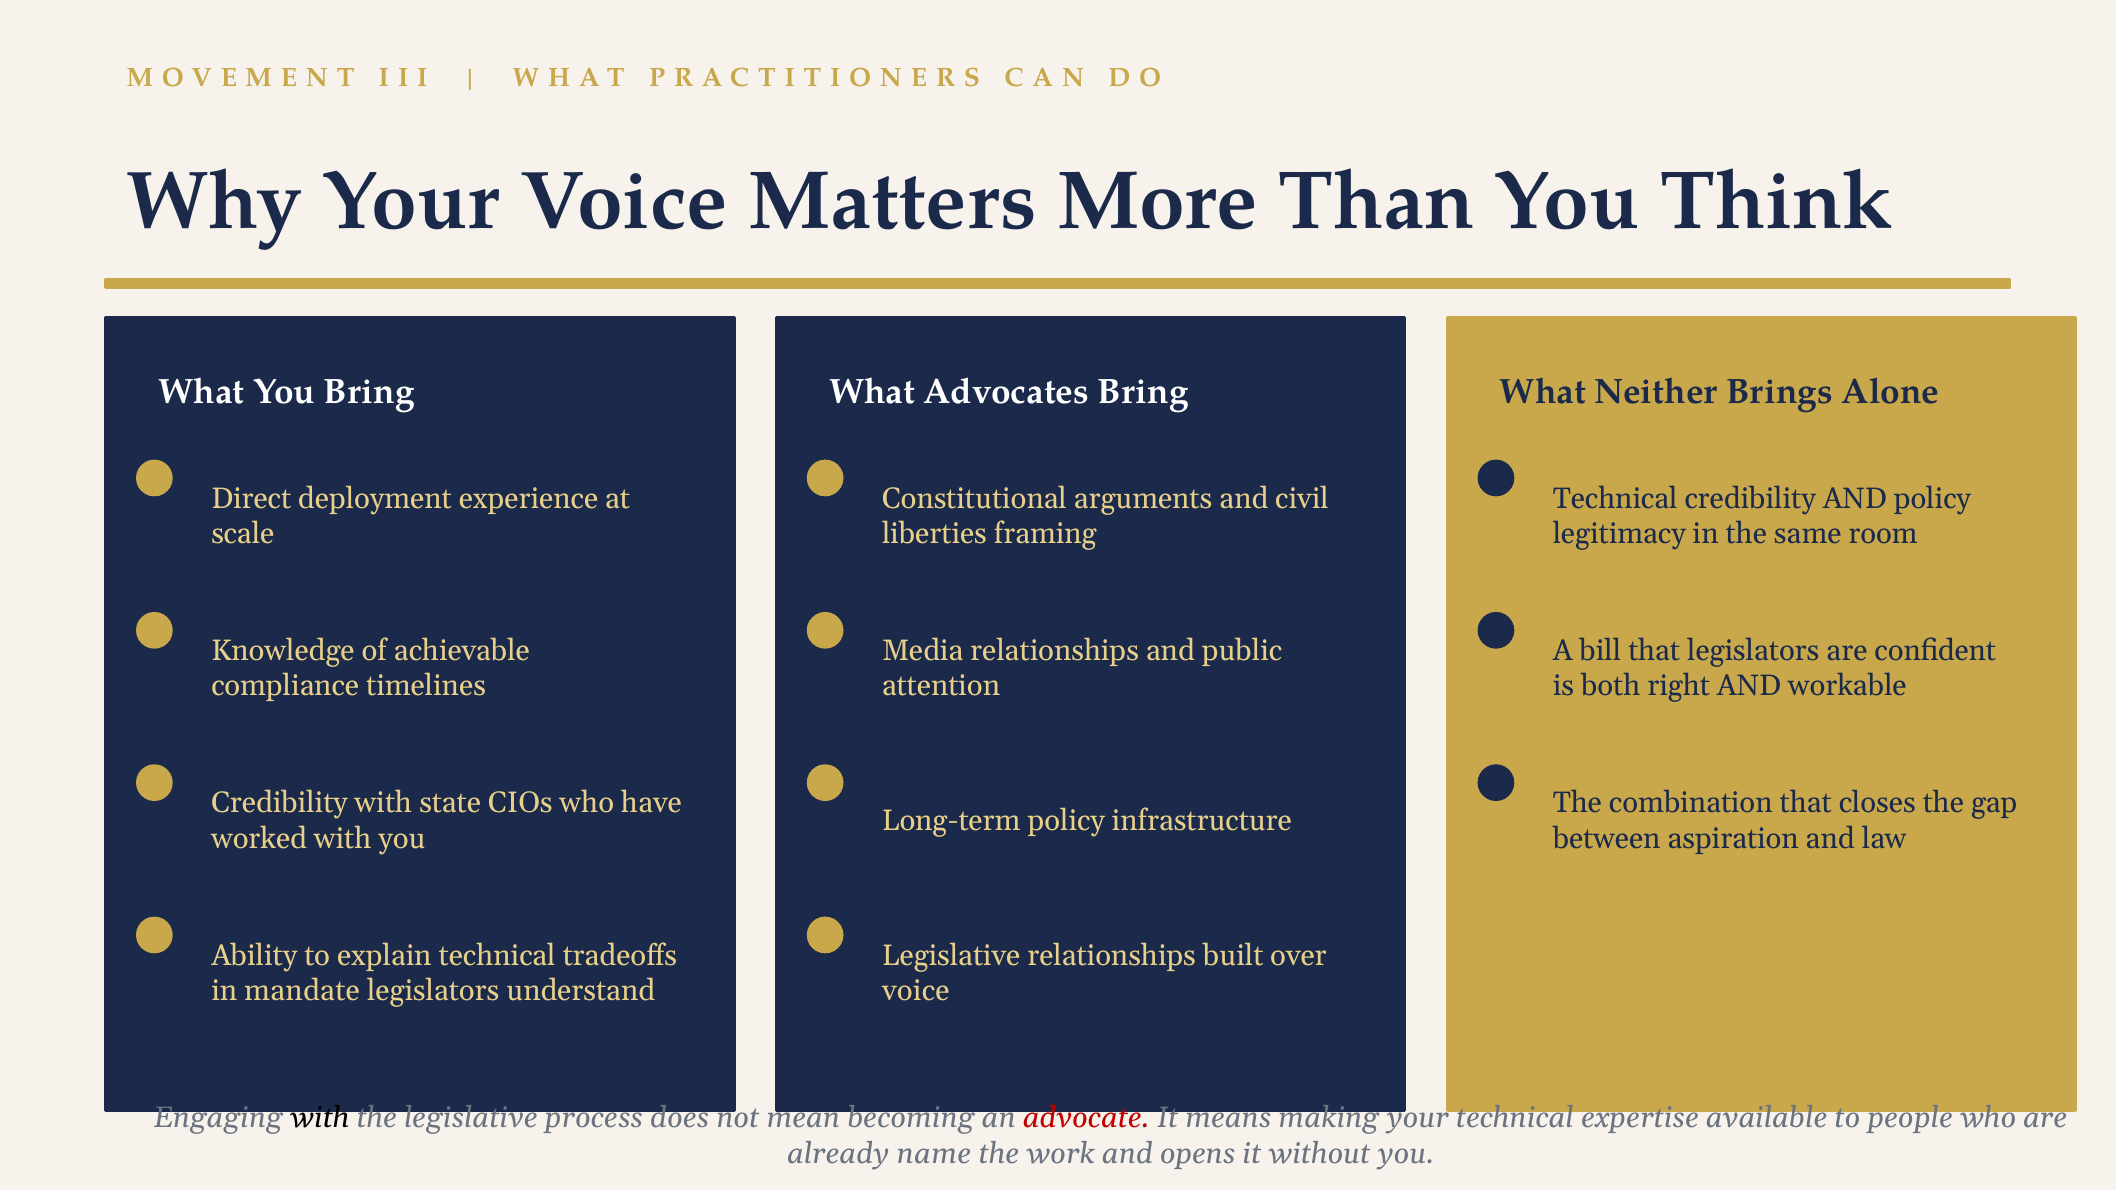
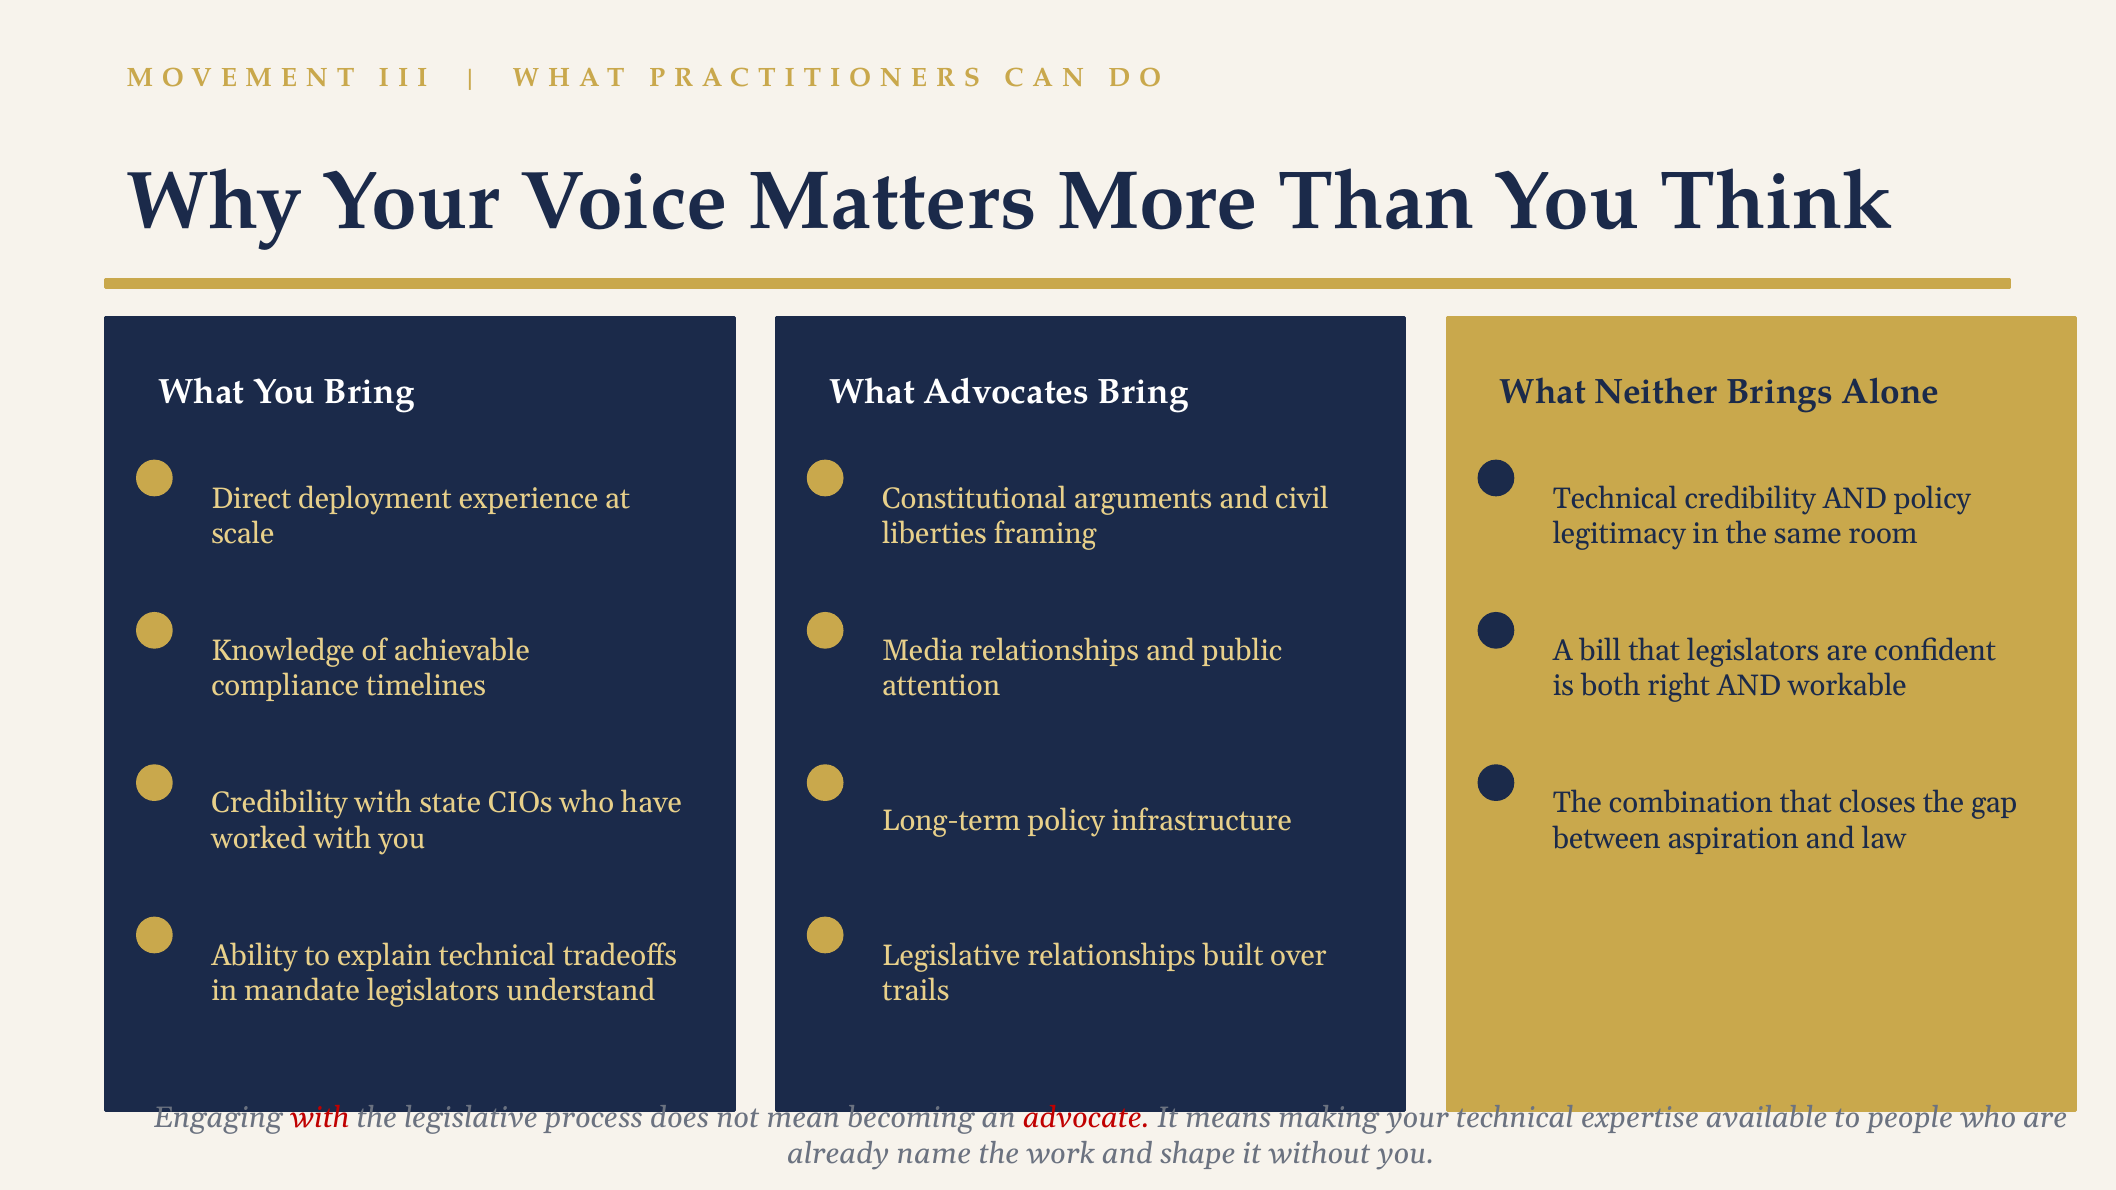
voice at (916, 991): voice -> trails
with at (320, 1119) colour: black -> red
opens: opens -> shape
